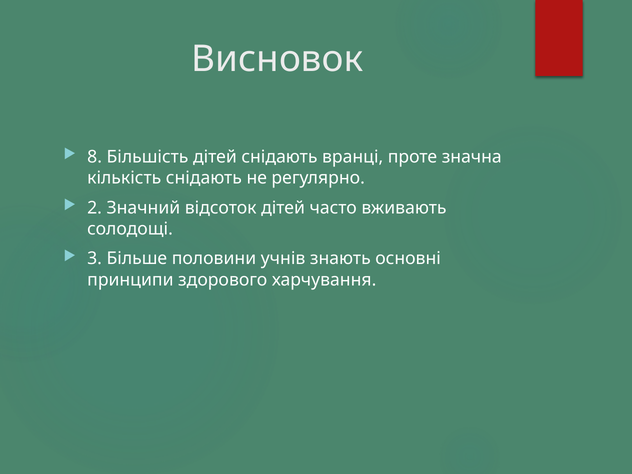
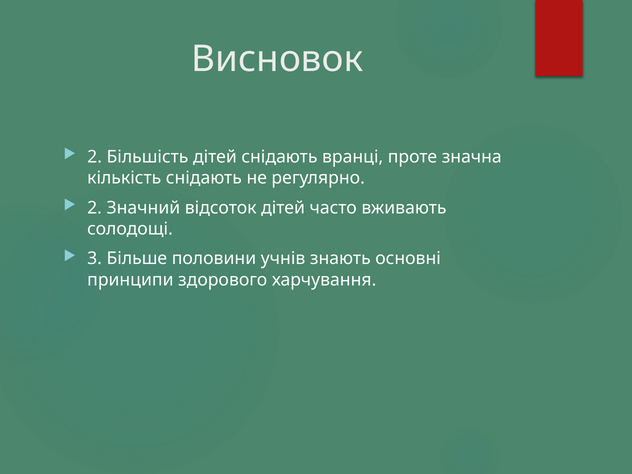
8 at (95, 157): 8 -> 2
